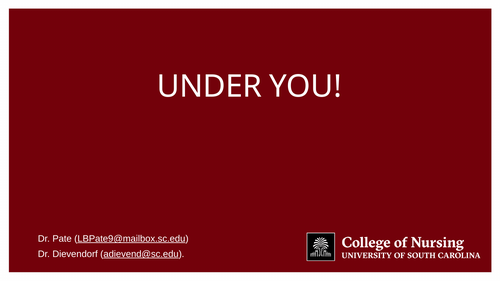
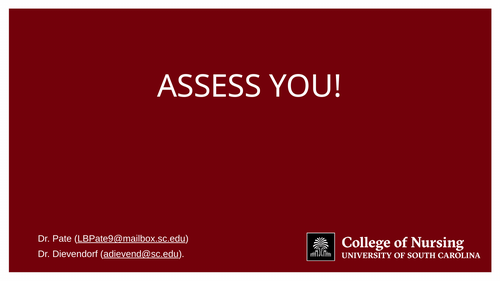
UNDER: UNDER -> ASSESS
